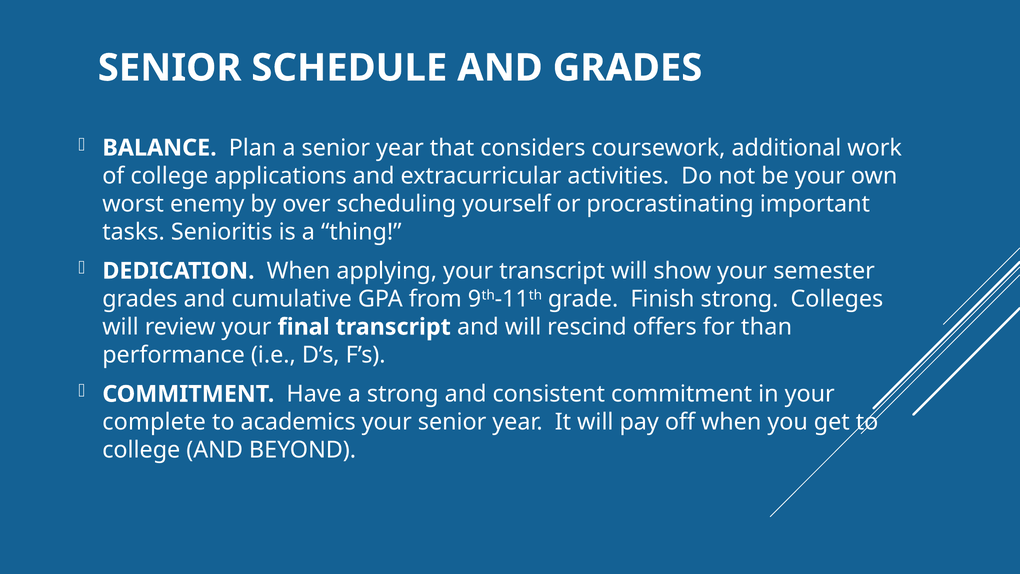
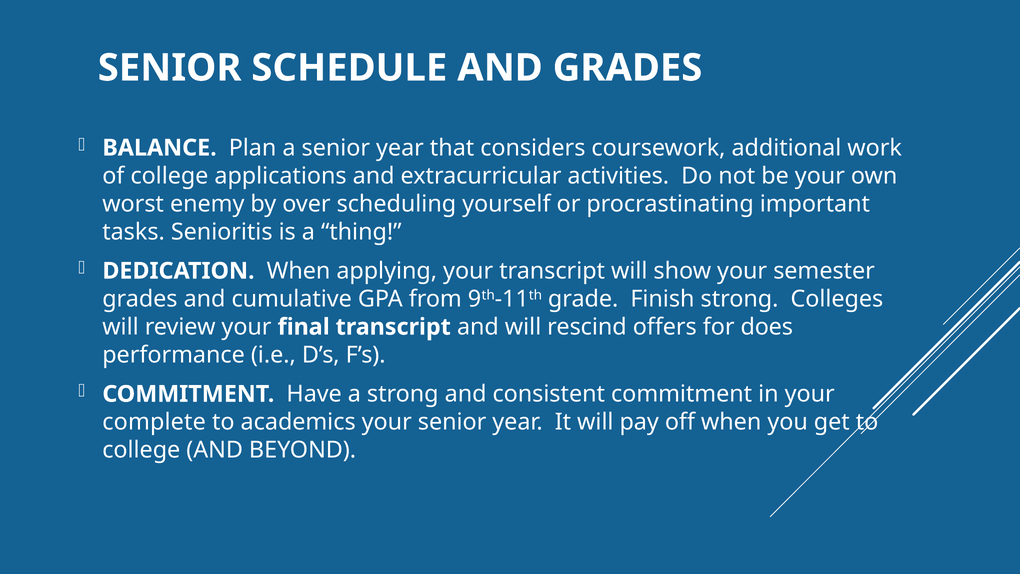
than: than -> does
